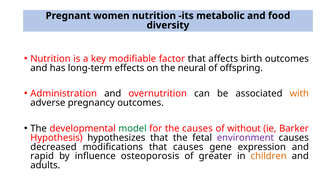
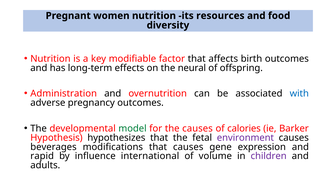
metabolic: metabolic -> resources
with colour: orange -> blue
without: without -> calories
decreased: decreased -> beverages
osteoporosis: osteoporosis -> international
greater: greater -> volume
children colour: orange -> purple
